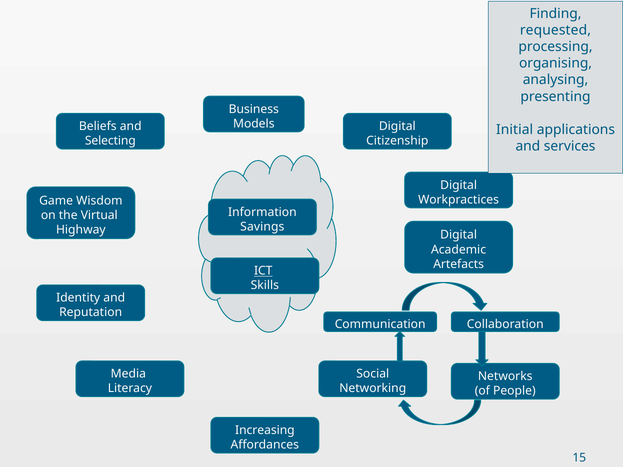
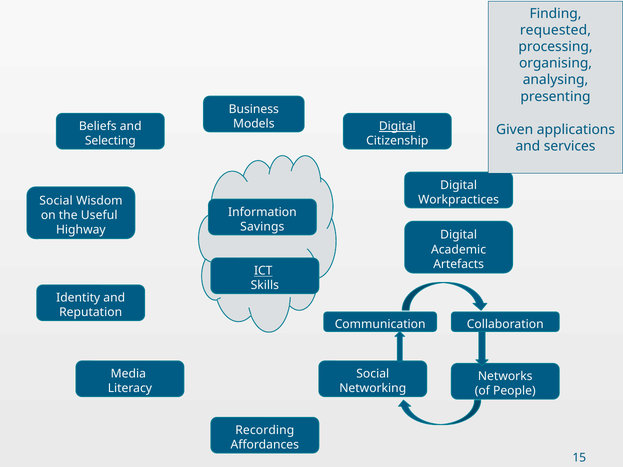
Digital at (397, 126) underline: none -> present
Initial: Initial -> Given
Game at (56, 201): Game -> Social
Virtual: Virtual -> Useful
Increasing: Increasing -> Recording
